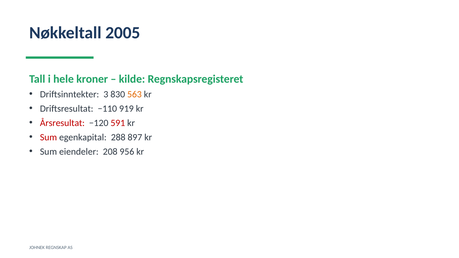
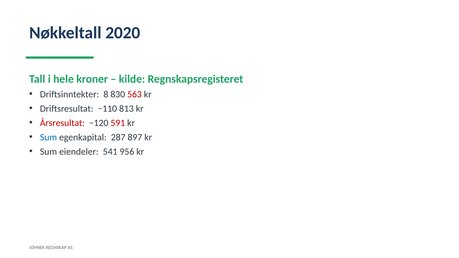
2005: 2005 -> 2020
3: 3 -> 8
563 colour: orange -> red
919: 919 -> 813
Sum at (48, 137) colour: red -> blue
288: 288 -> 287
208: 208 -> 541
